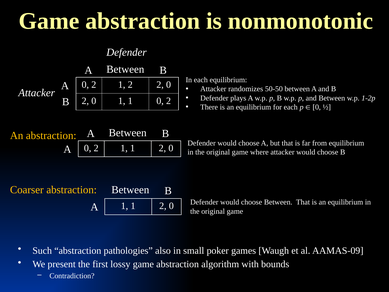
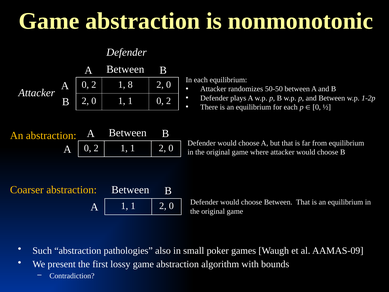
2 1 2: 2 -> 8
